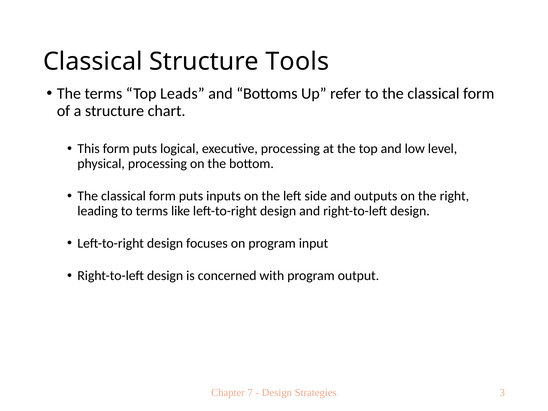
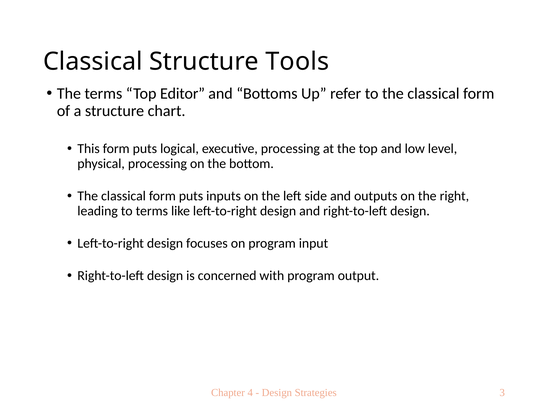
Leads: Leads -> Editor
7: 7 -> 4
